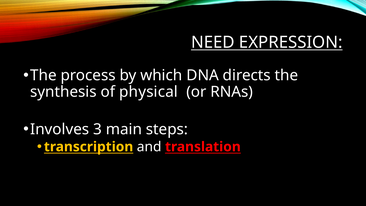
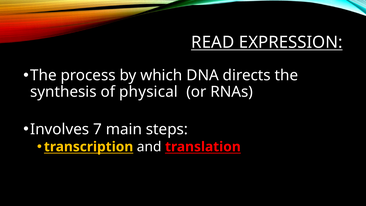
NEED: NEED -> READ
3: 3 -> 7
